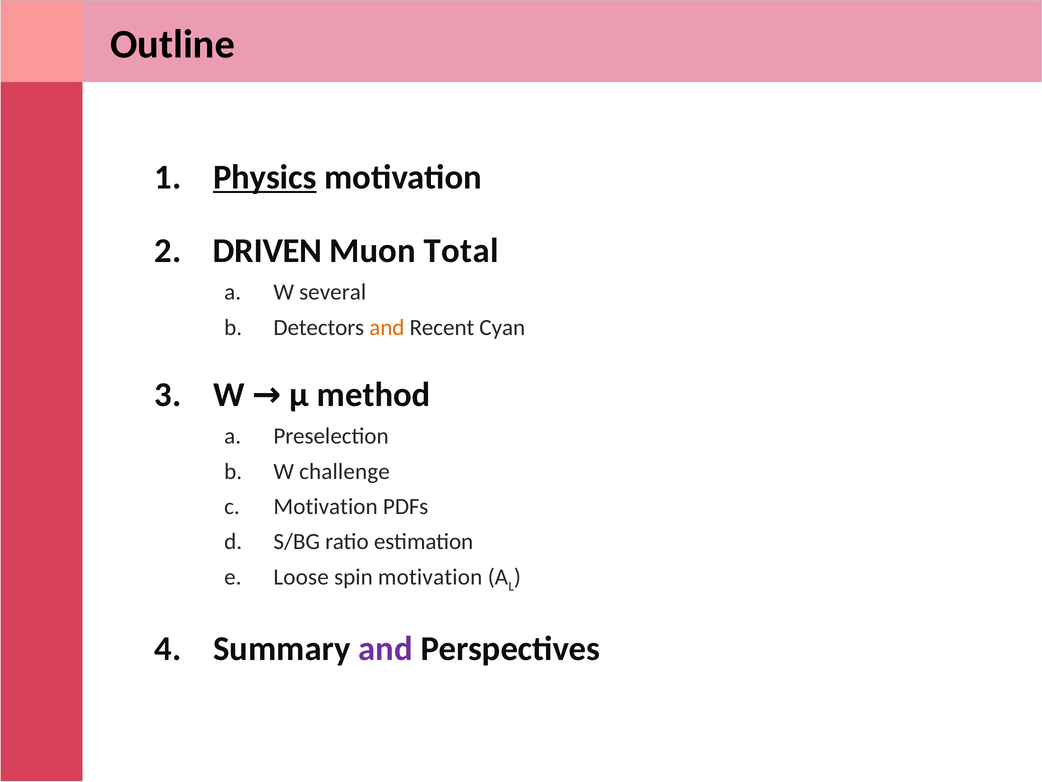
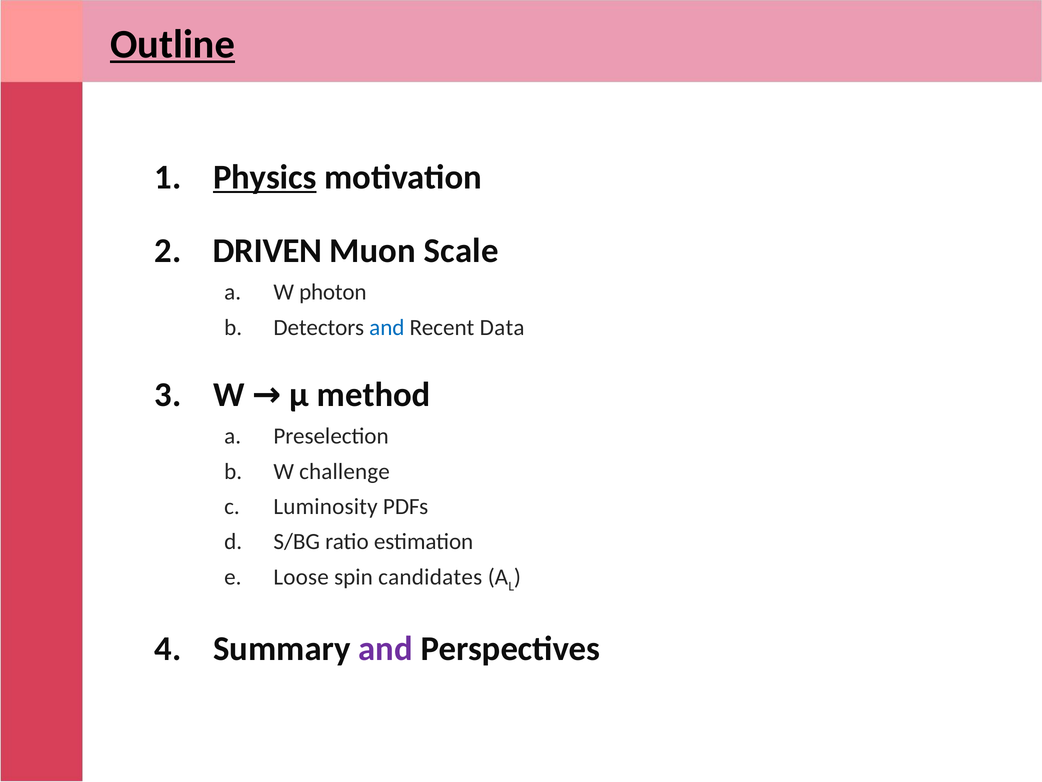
Outline underline: none -> present
Total: Total -> Scale
several: several -> photon
and at (387, 327) colour: orange -> blue
Cyan: Cyan -> Data
Motivation at (326, 506): Motivation -> Luminosity
spin motivation: motivation -> candidates
